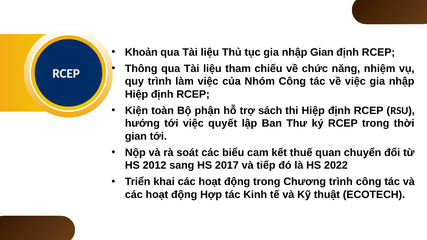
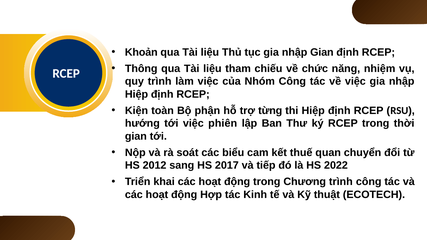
sách: sách -> từng
quyết: quyết -> phiên
